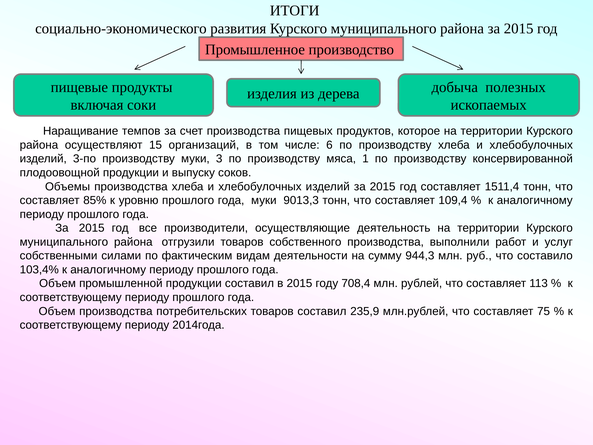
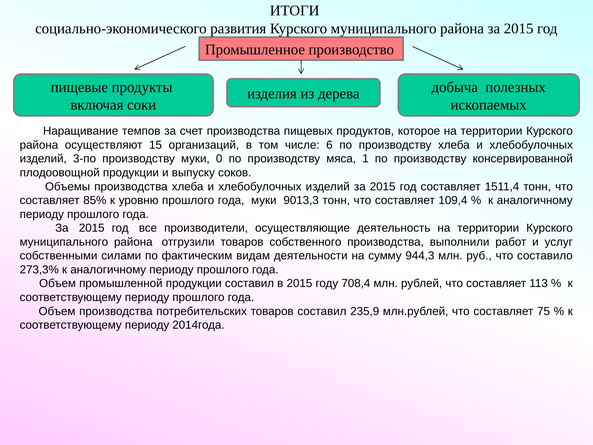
3: 3 -> 0
103,4%: 103,4% -> 273,3%
